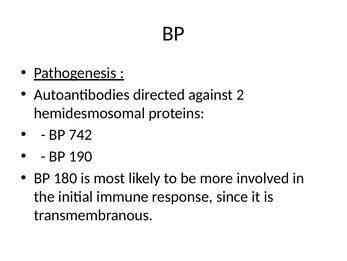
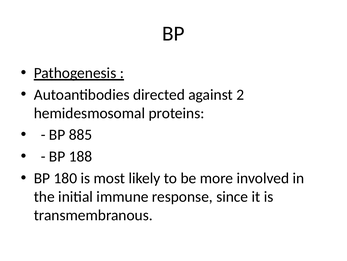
742: 742 -> 885
190: 190 -> 188
